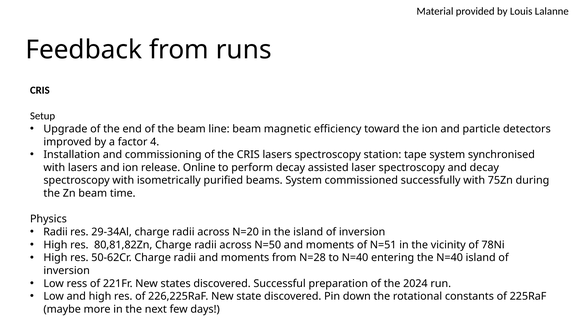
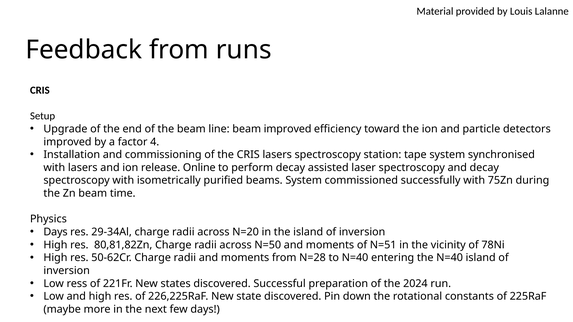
beam magnetic: magnetic -> improved
Radii at (56, 232): Radii -> Days
